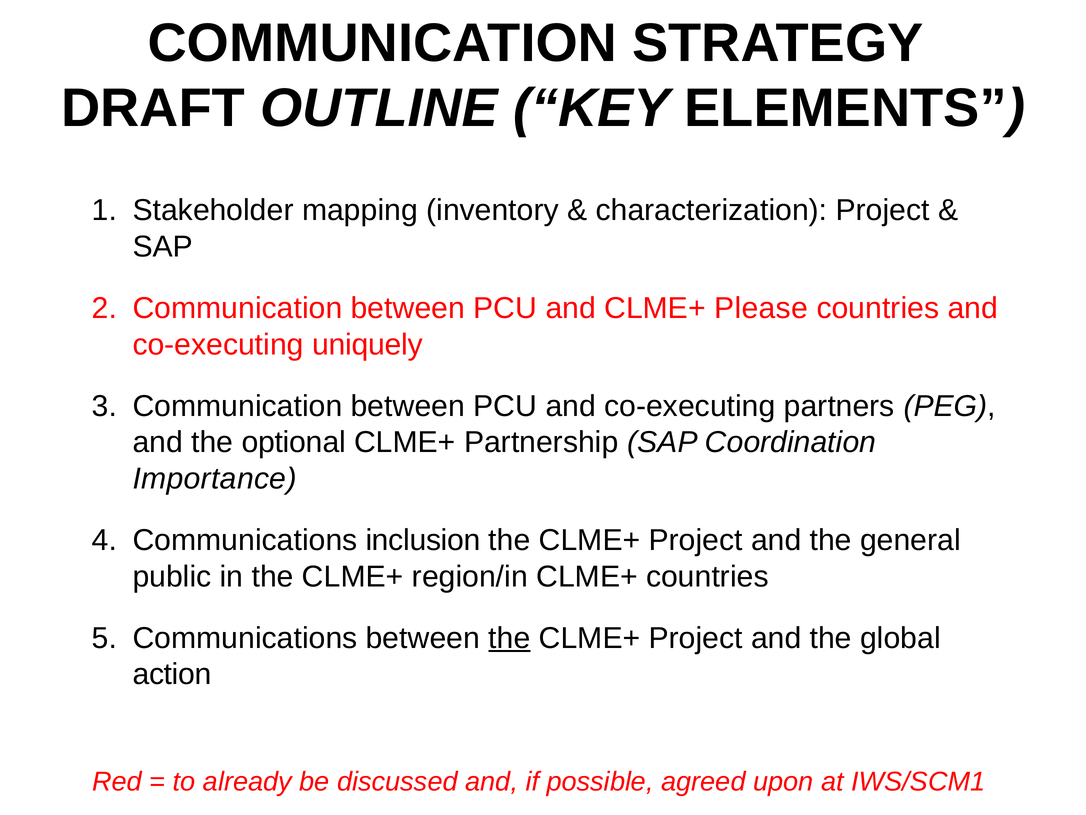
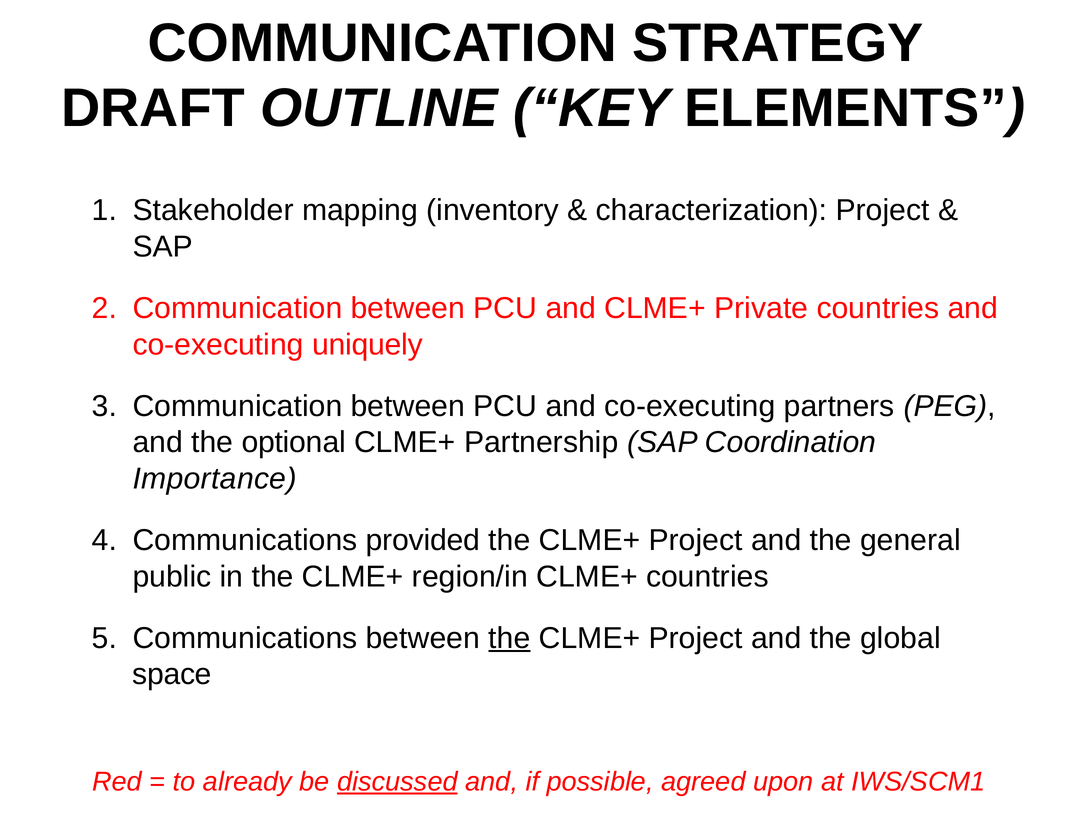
Please: Please -> Private
inclusion: inclusion -> provided
action: action -> space
discussed underline: none -> present
